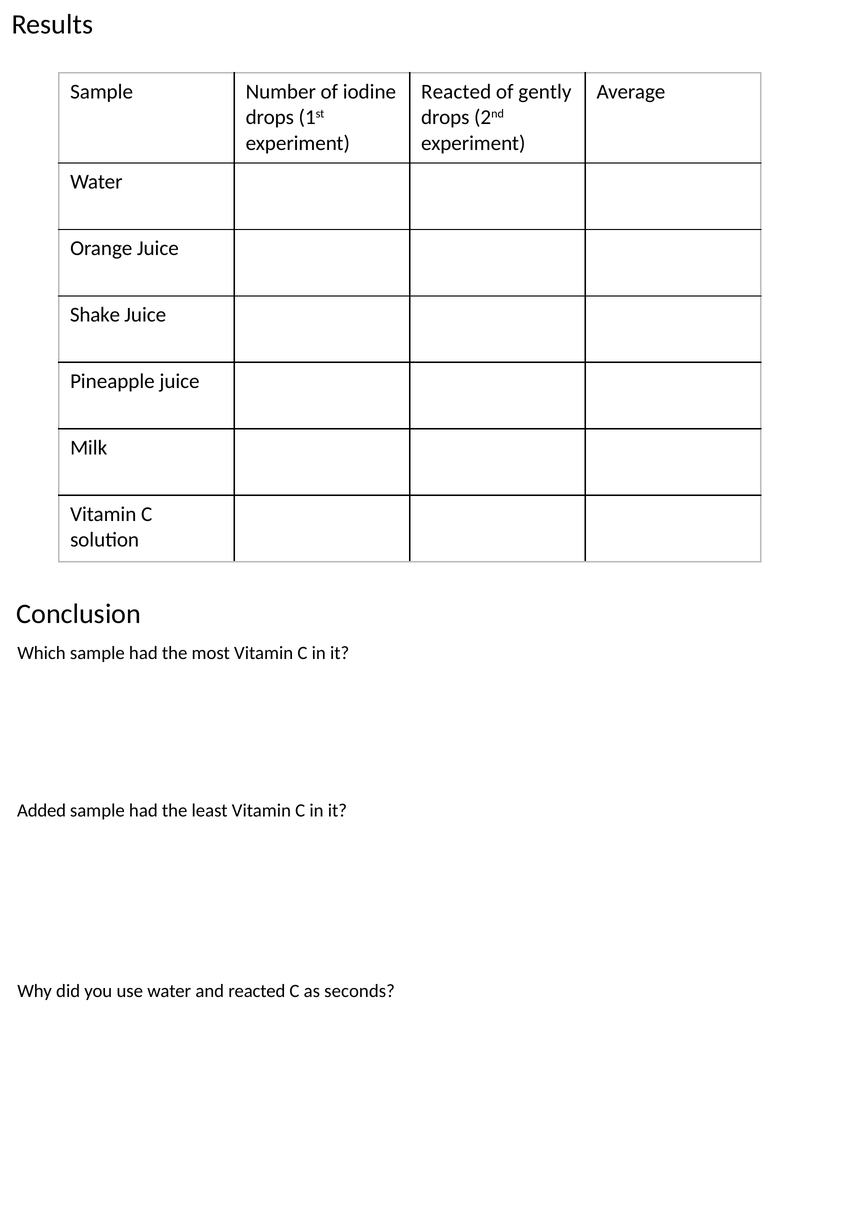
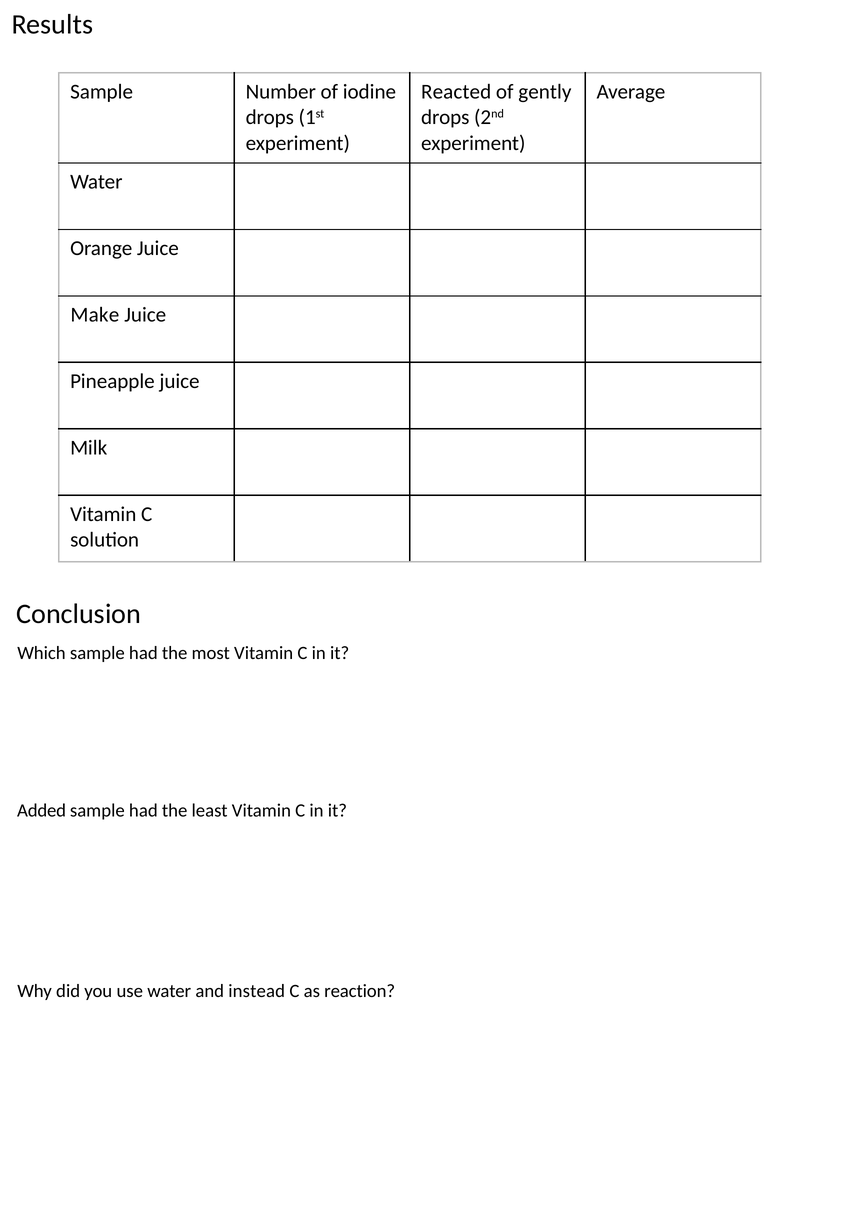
Shake: Shake -> Make
and reacted: reacted -> instead
seconds: seconds -> reaction
